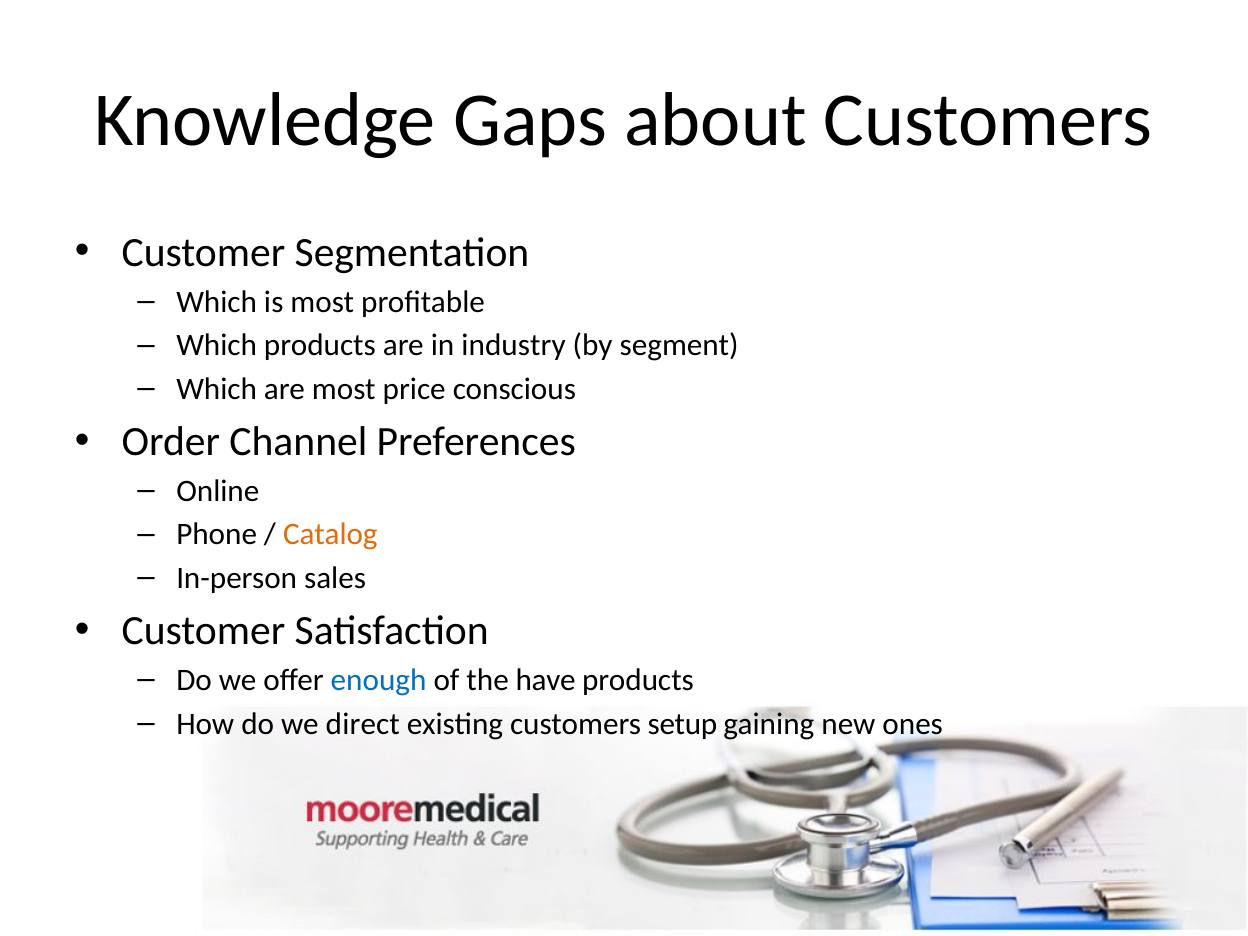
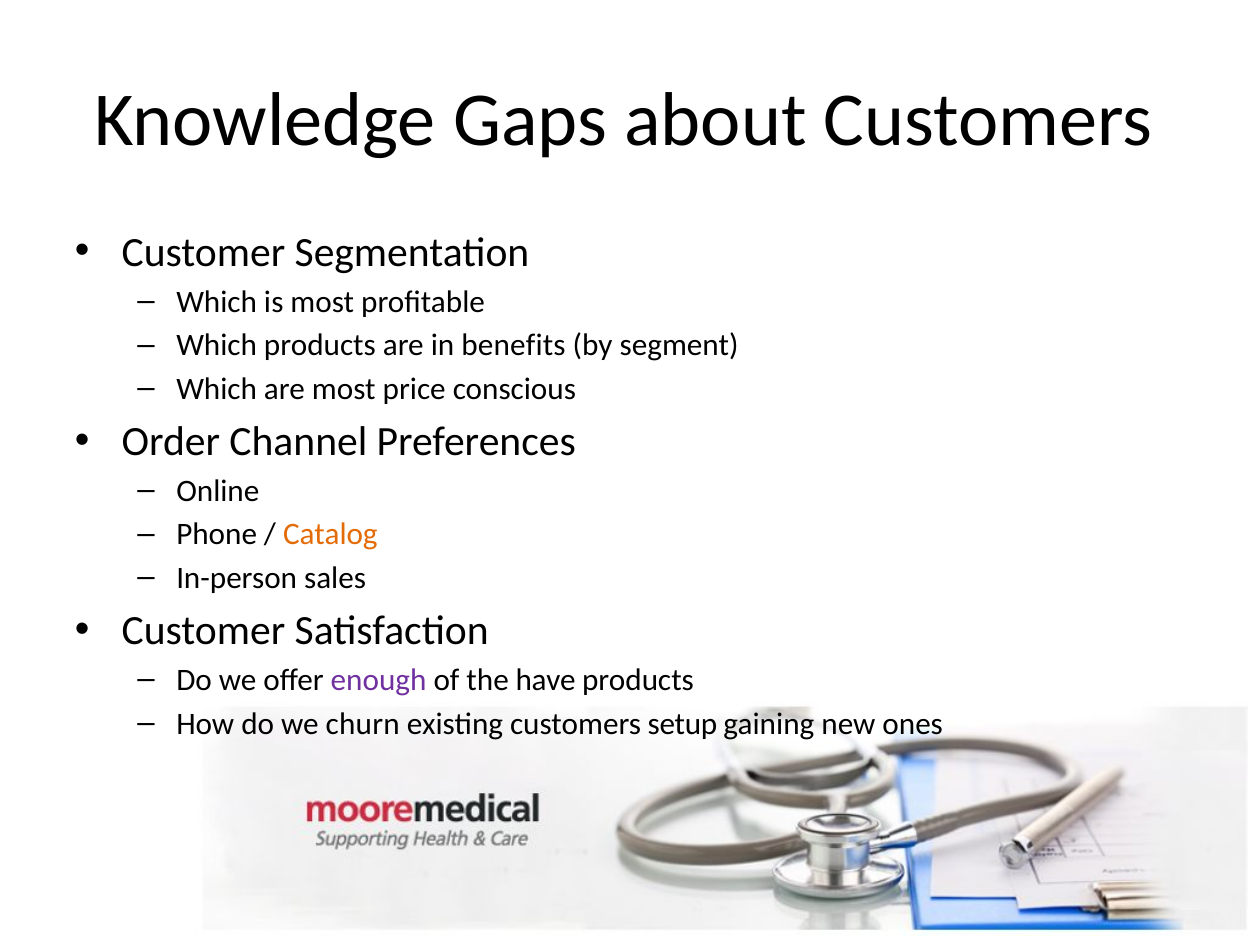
industry: industry -> benefits
enough colour: blue -> purple
direct: direct -> churn
